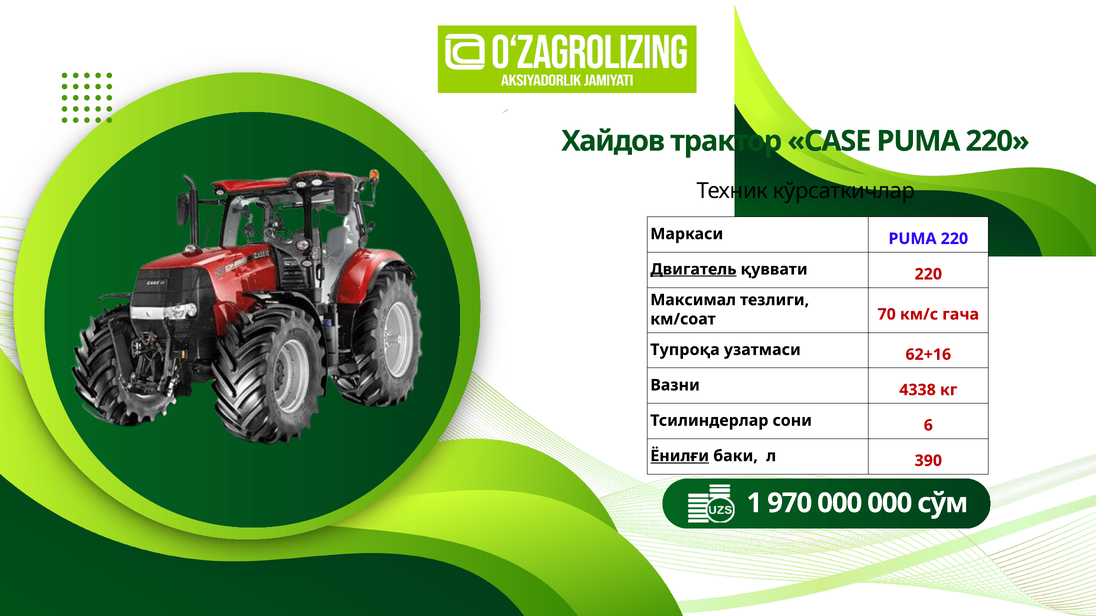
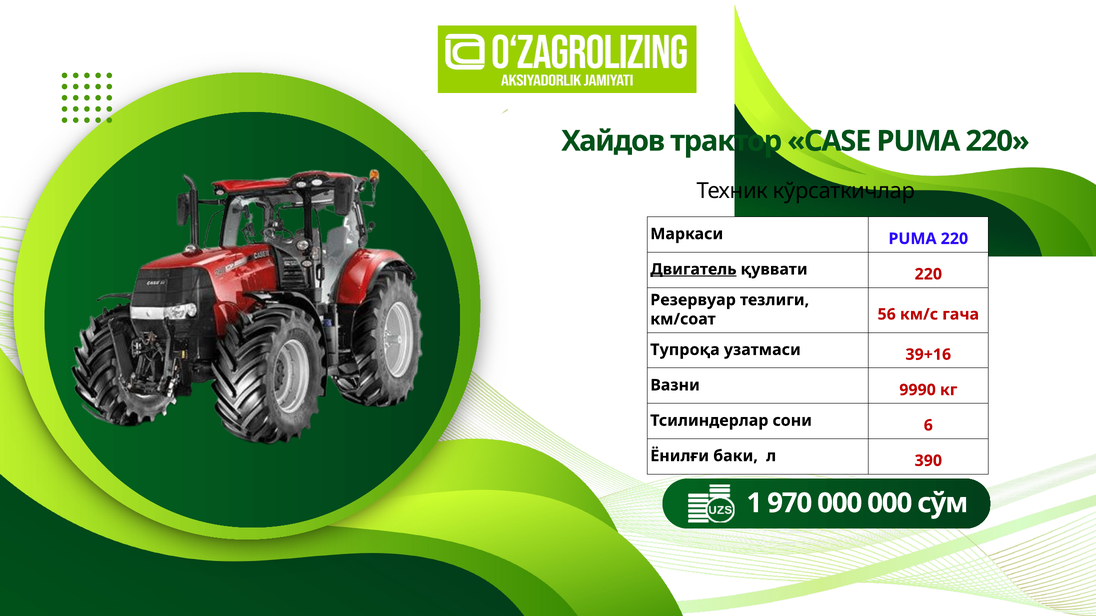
Максимал: Максимал -> Резервуар
70: 70 -> 56
62+16: 62+16 -> 39+16
4338: 4338 -> 9990
Ёнилғи underline: present -> none
